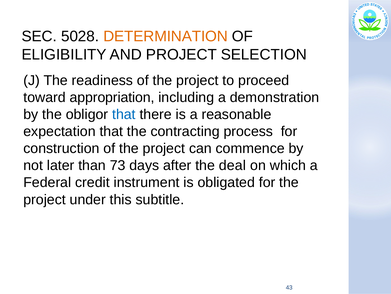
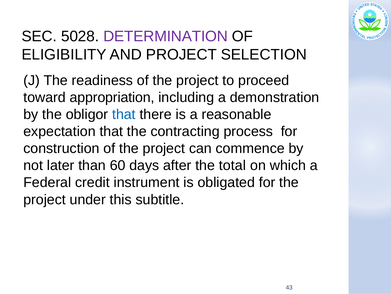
DETERMINATION colour: orange -> purple
73: 73 -> 60
deal: deal -> total
